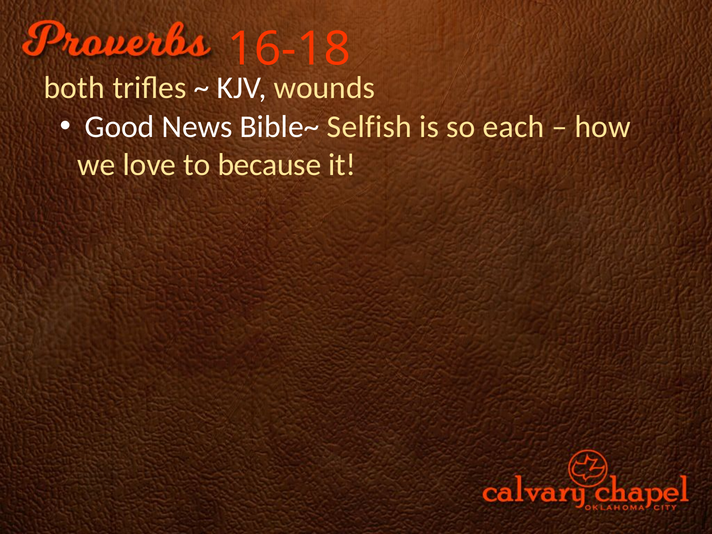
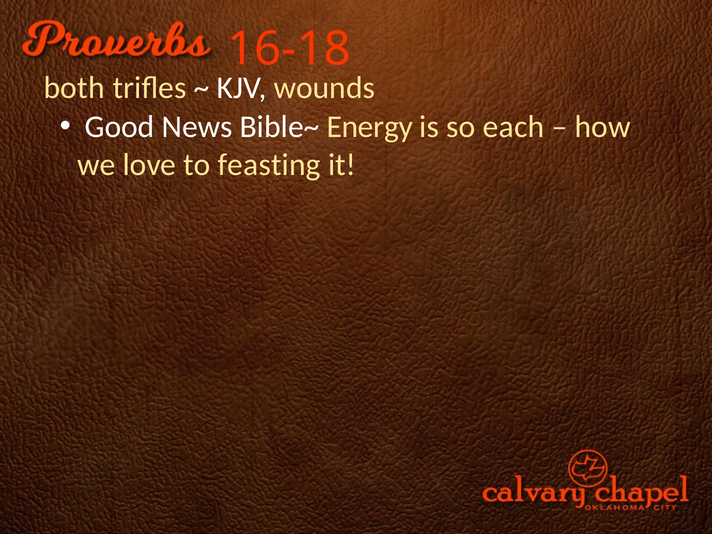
Selfish: Selfish -> Energy
because: because -> feasting
